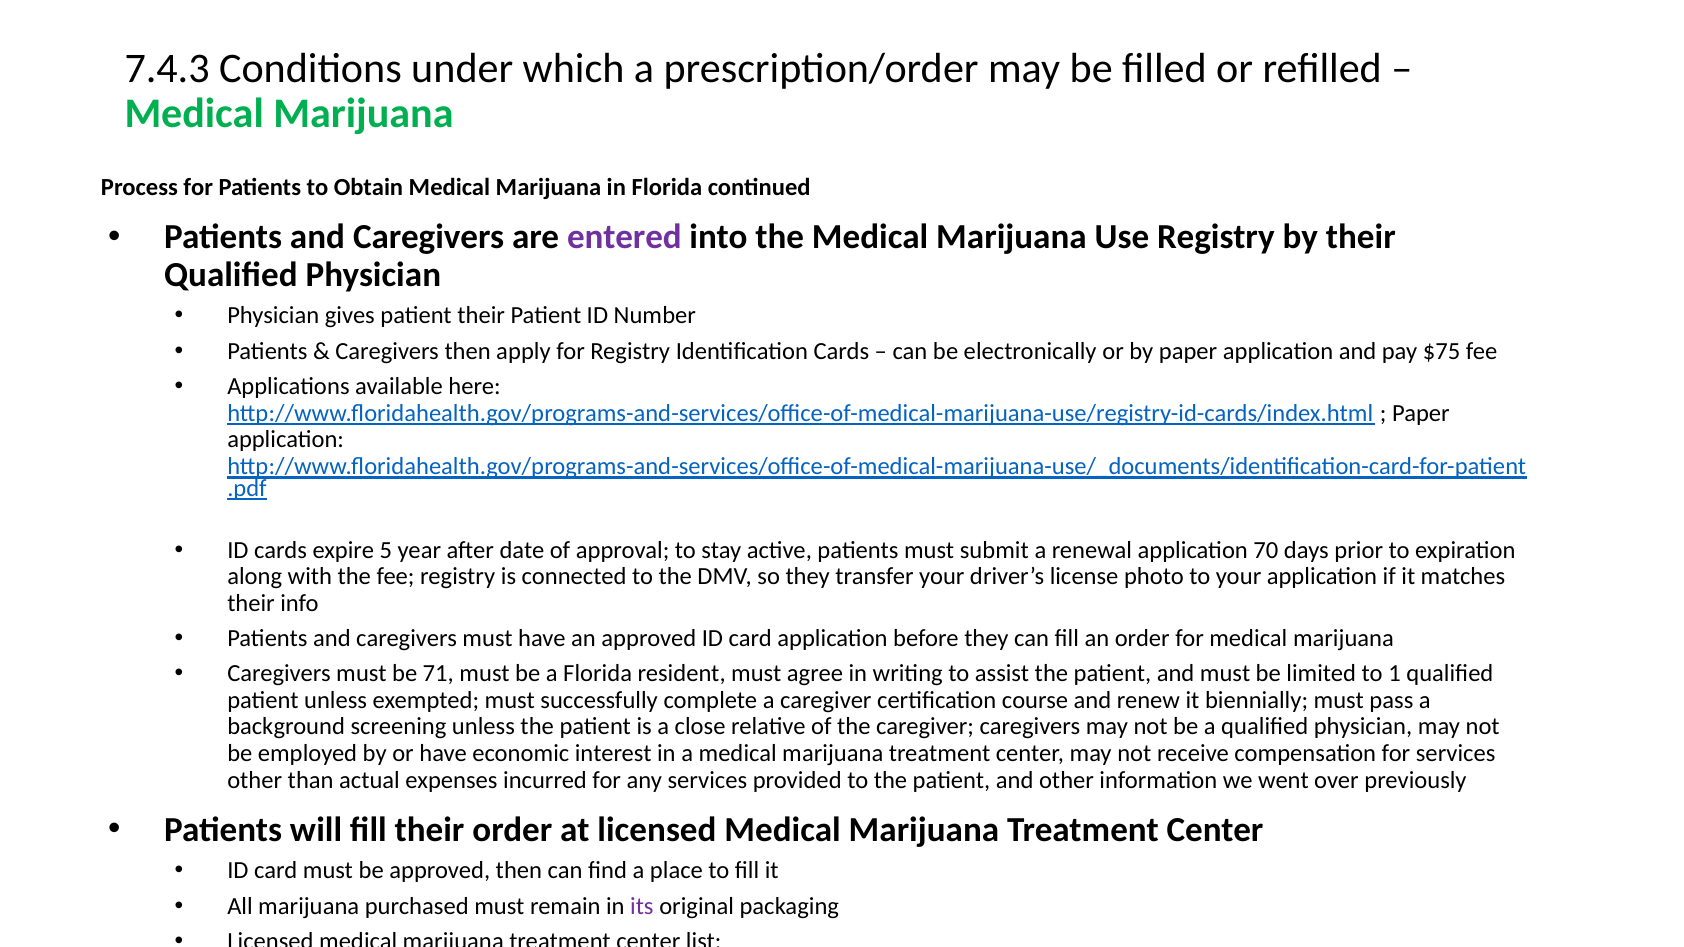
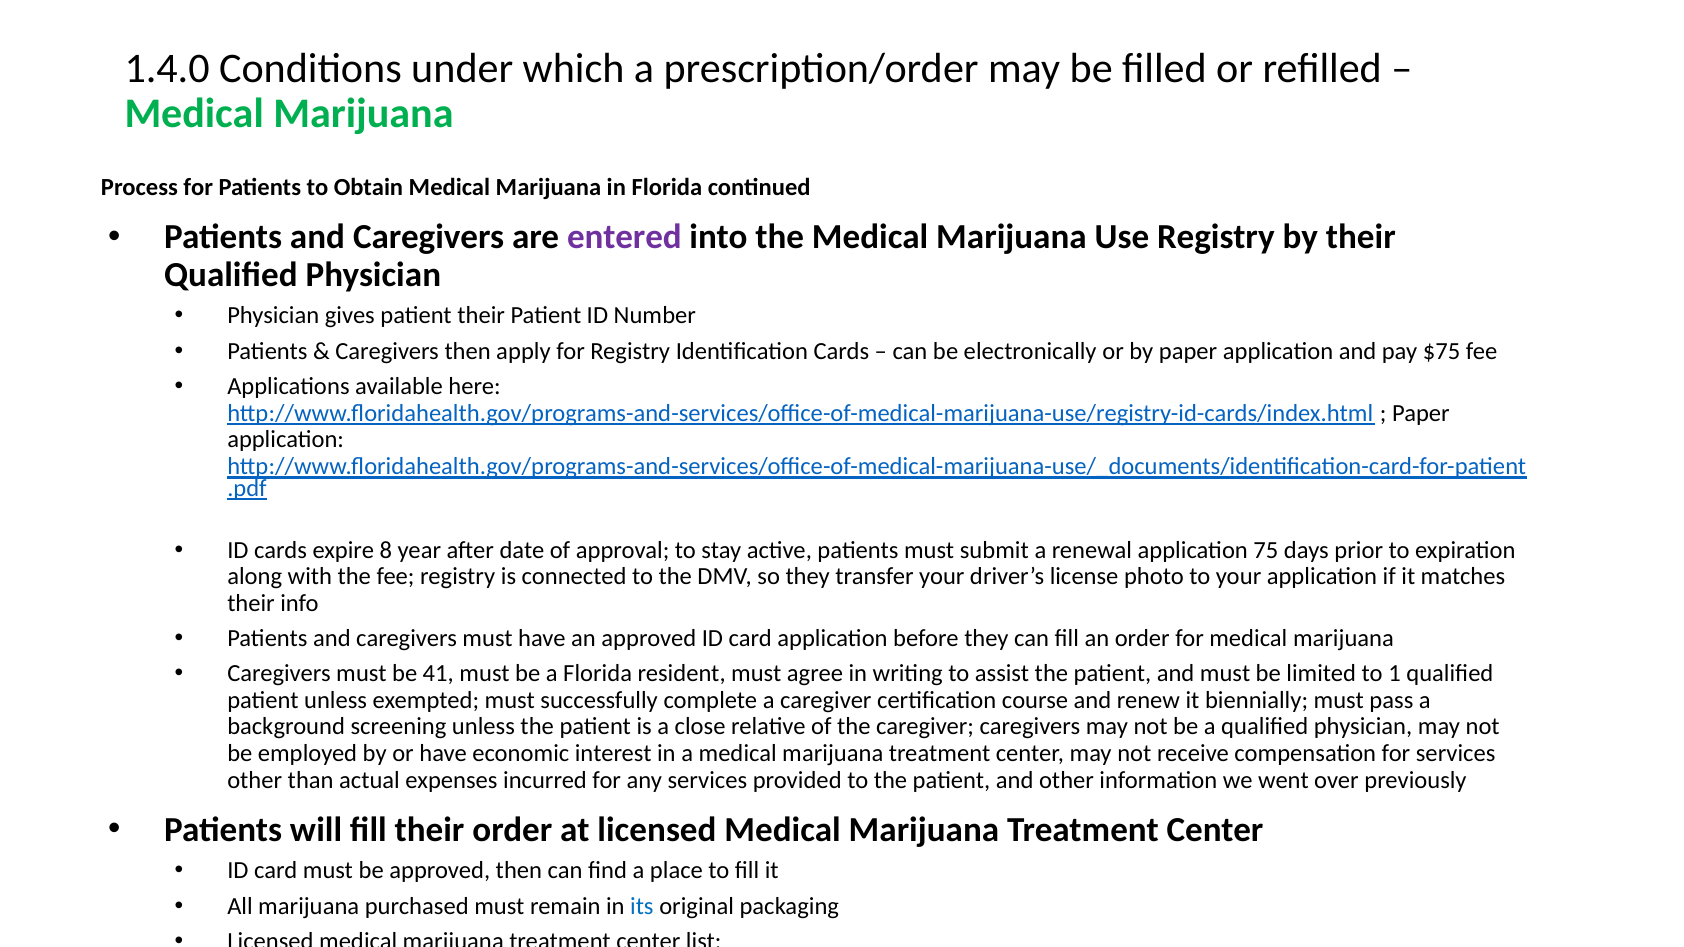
7.4.3: 7.4.3 -> 1.4.0
5: 5 -> 8
70: 70 -> 75
71: 71 -> 41
its colour: purple -> blue
